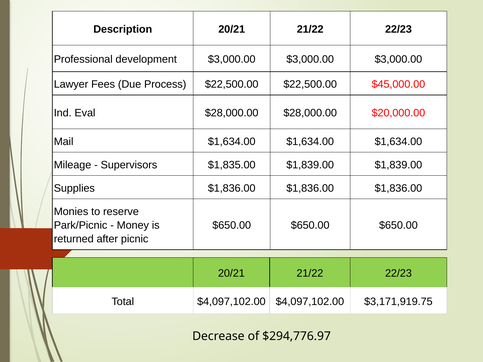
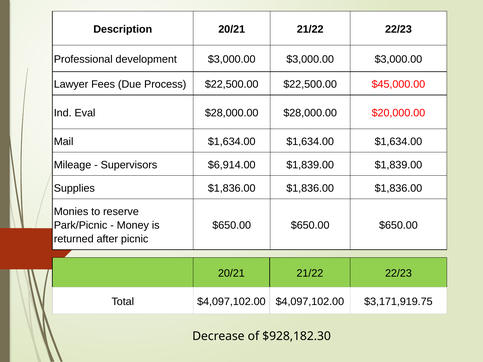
$1,835.00: $1,835.00 -> $6,914.00
$294,776.97: $294,776.97 -> $928,182.30
